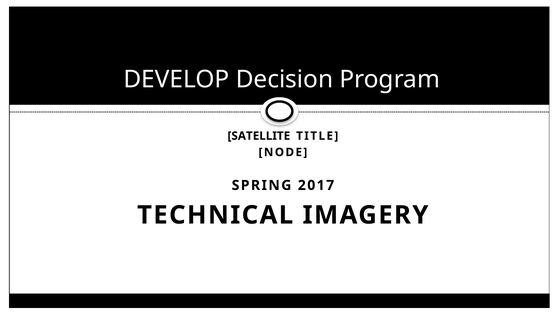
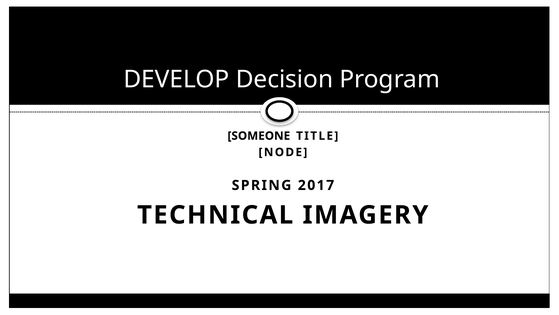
SATELLITE: SATELLITE -> SOMEONE
